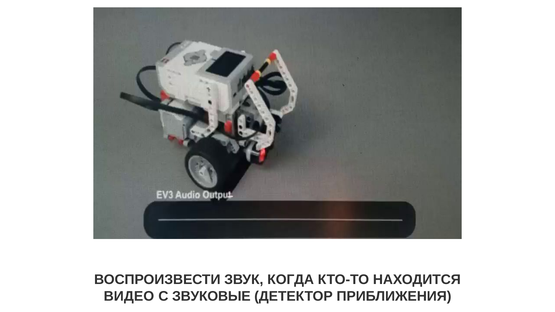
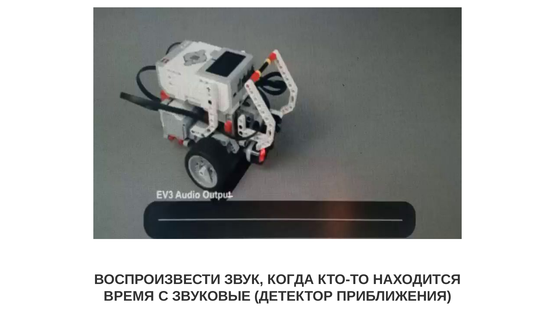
ВИДЕО: ВИДЕО -> ВРЕМЯ
